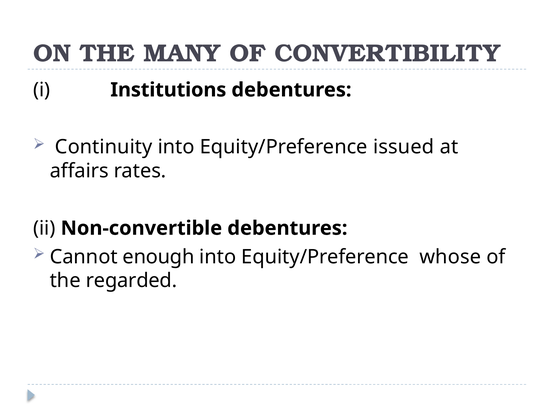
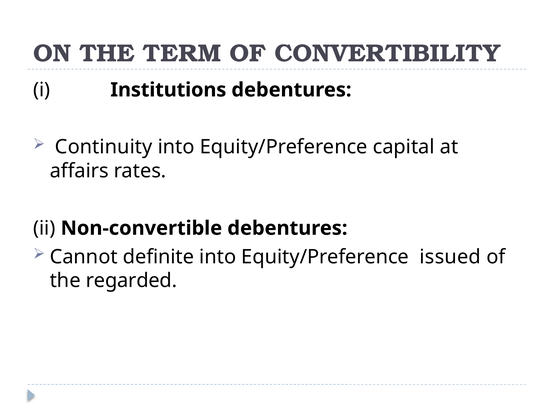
MANY: MANY -> TERM
issued: issued -> capital
enough: enough -> definite
whose: whose -> issued
